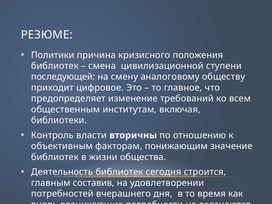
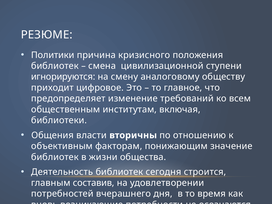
последующей at (63, 77): последующей -> игнорируются
Контроль: Контроль -> Общения
